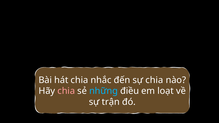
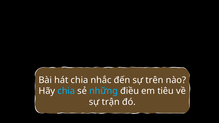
sự chia: chia -> trên
chia at (66, 91) colour: pink -> light blue
loạt: loạt -> tiêu
